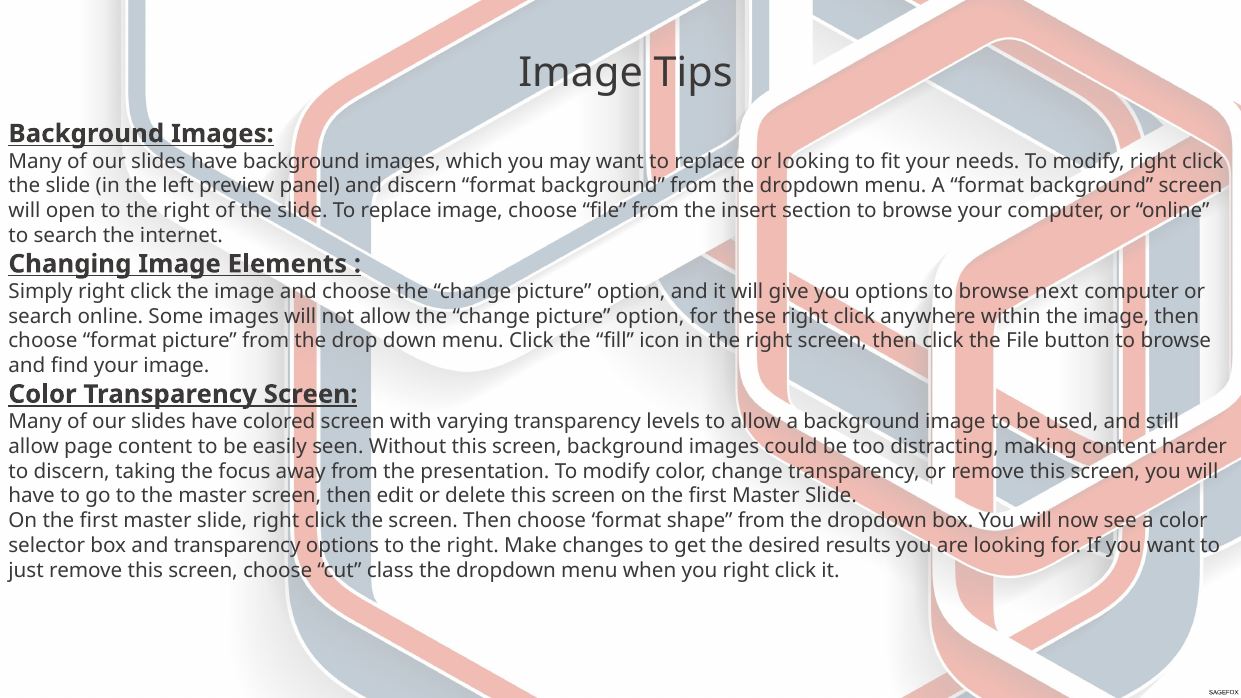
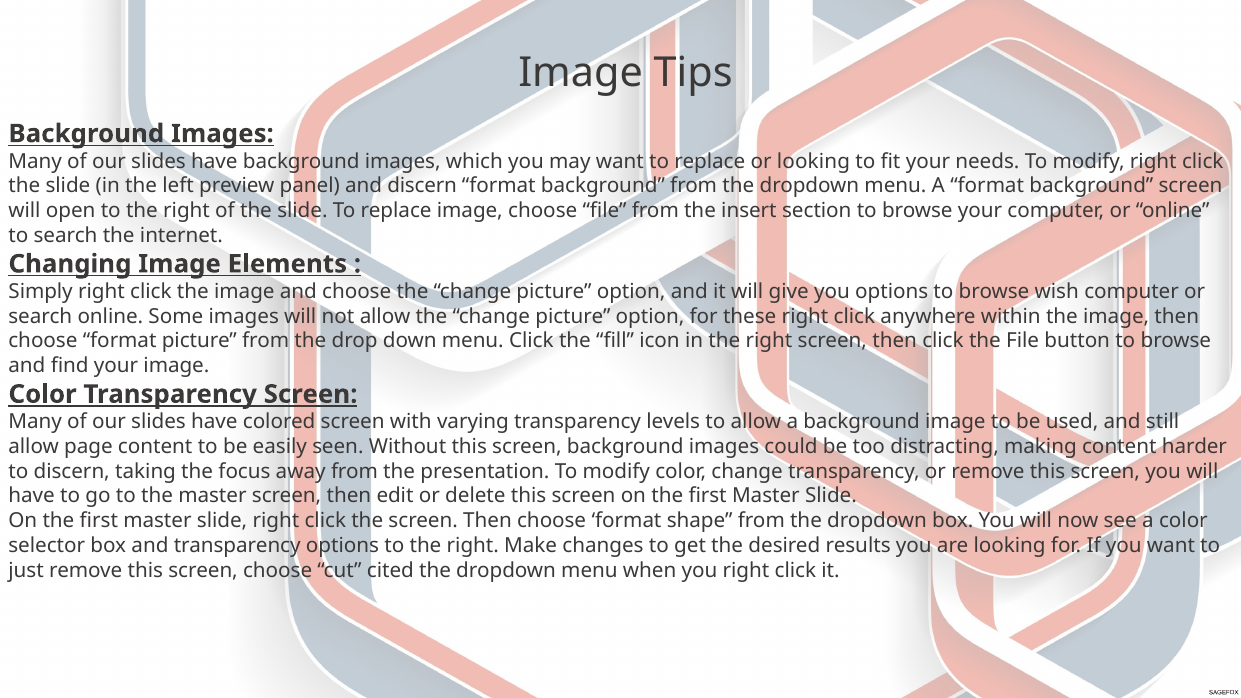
next: next -> wish
class: class -> cited
